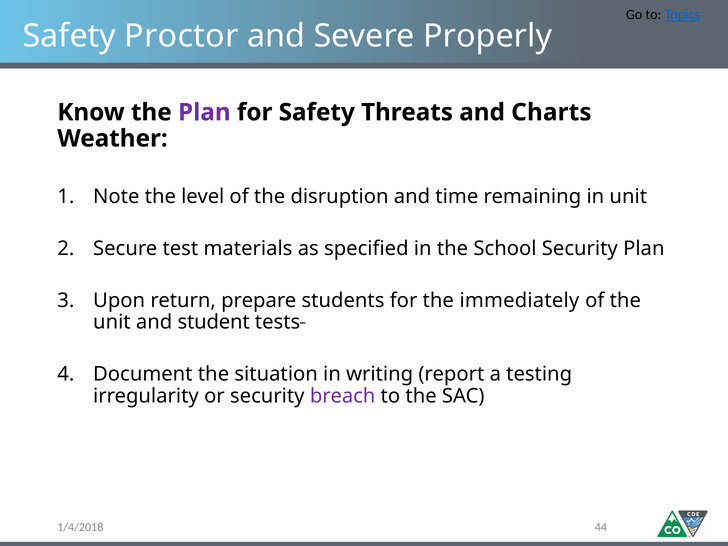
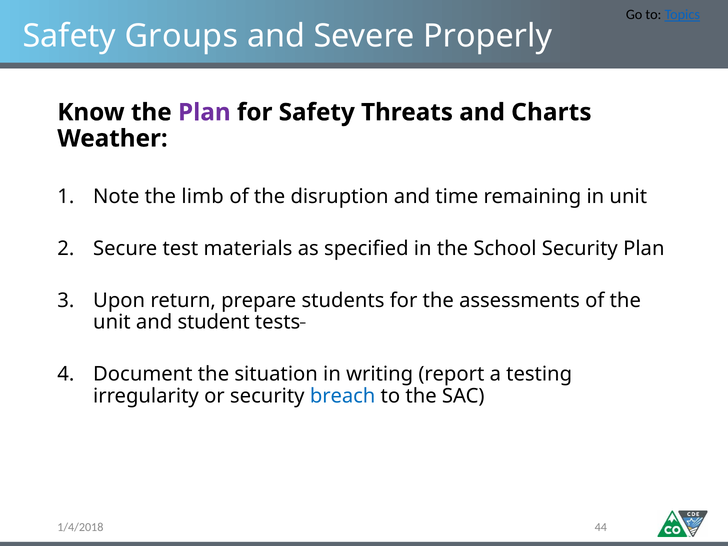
Proctor: Proctor -> Groups
level: level -> limb
immediately: immediately -> assessments
breach colour: purple -> blue
